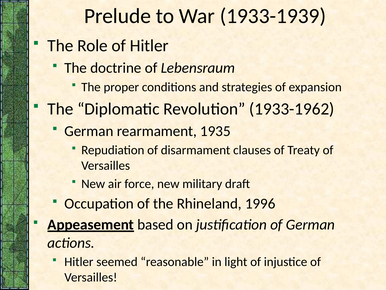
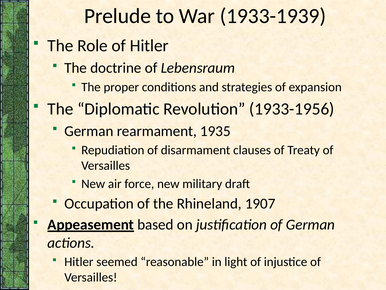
1933-1962: 1933-1962 -> 1933-1956
1996: 1996 -> 1907
